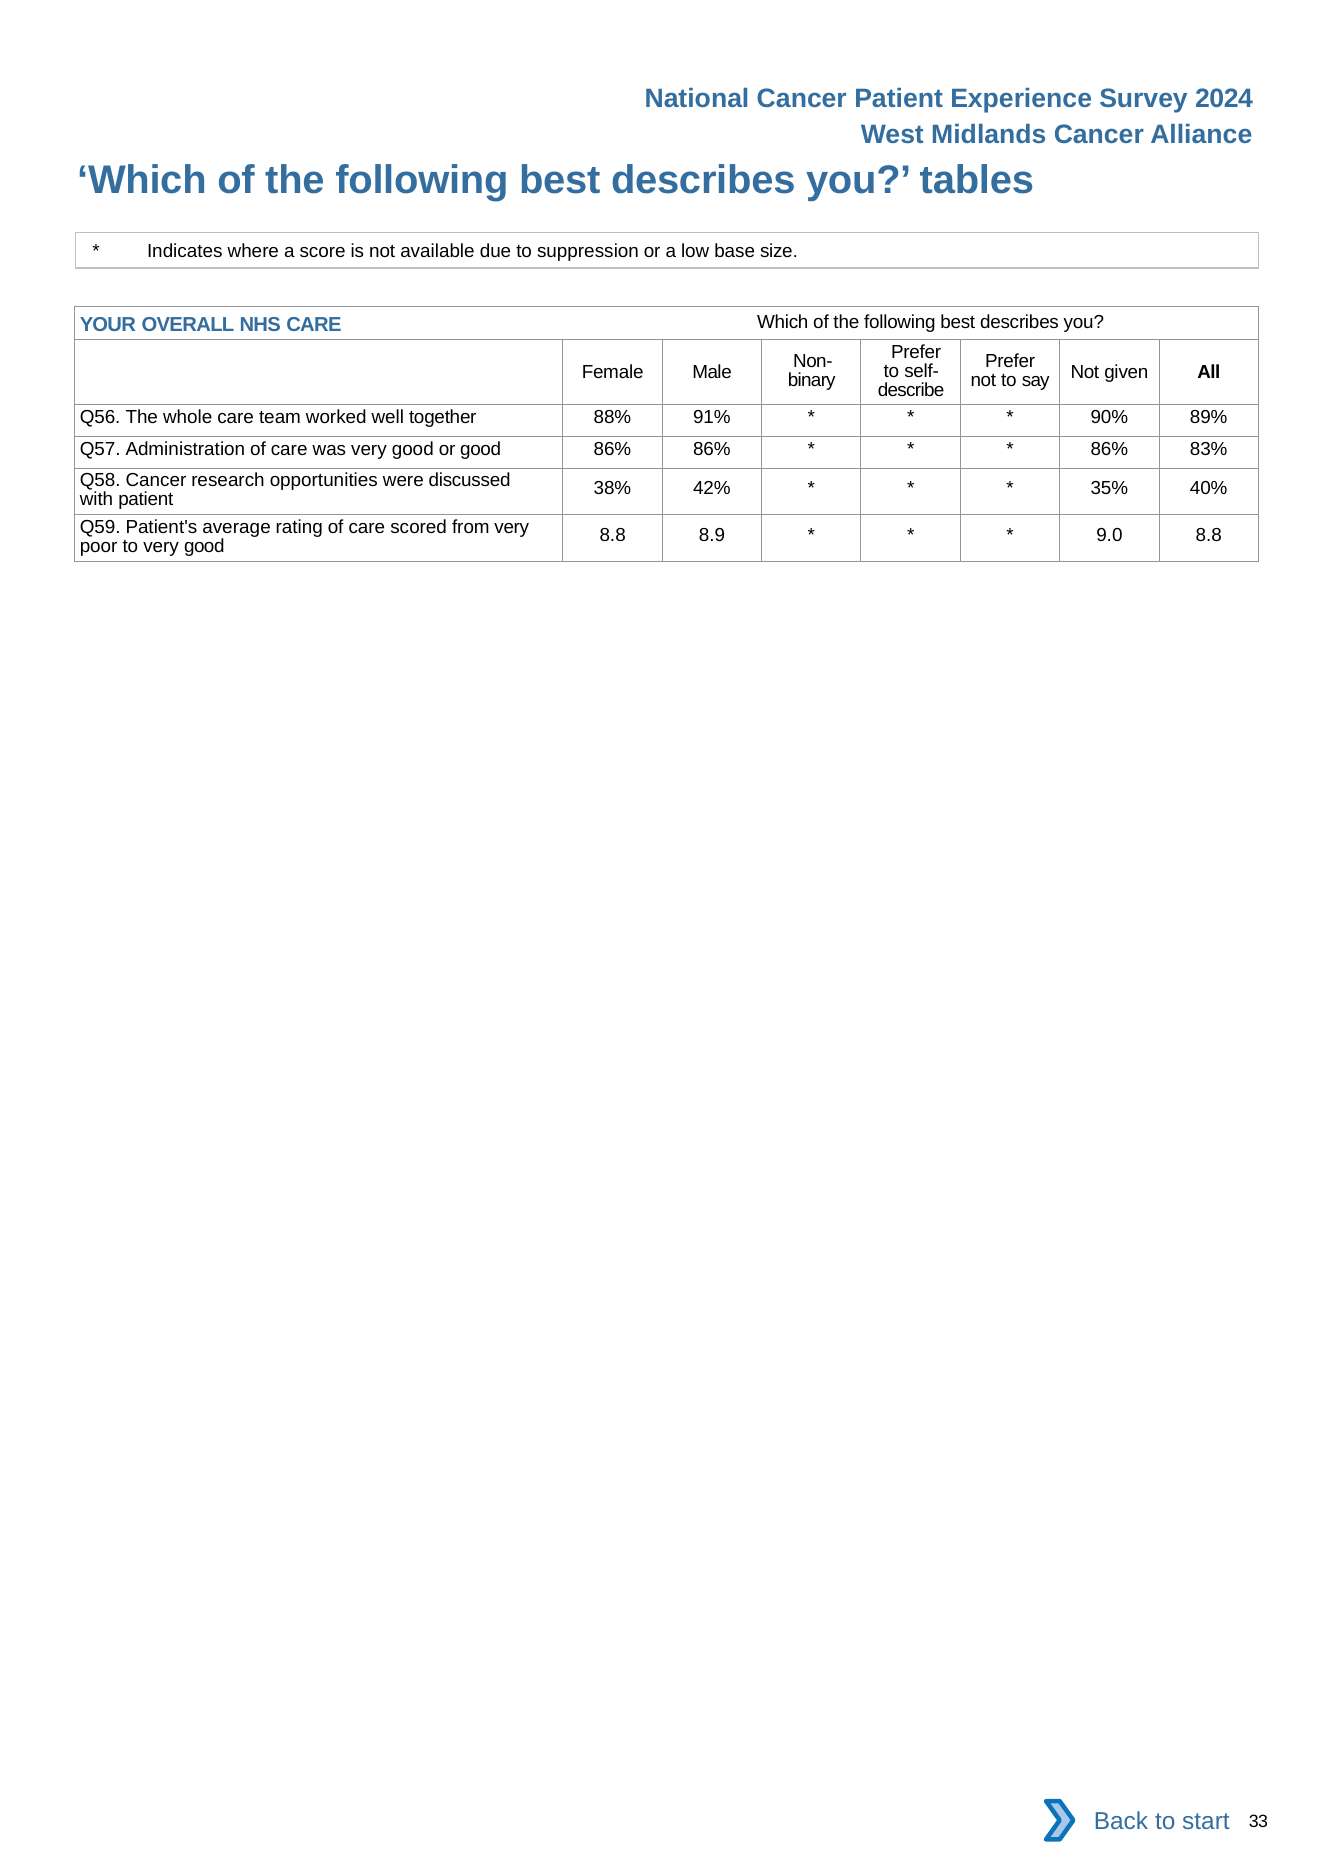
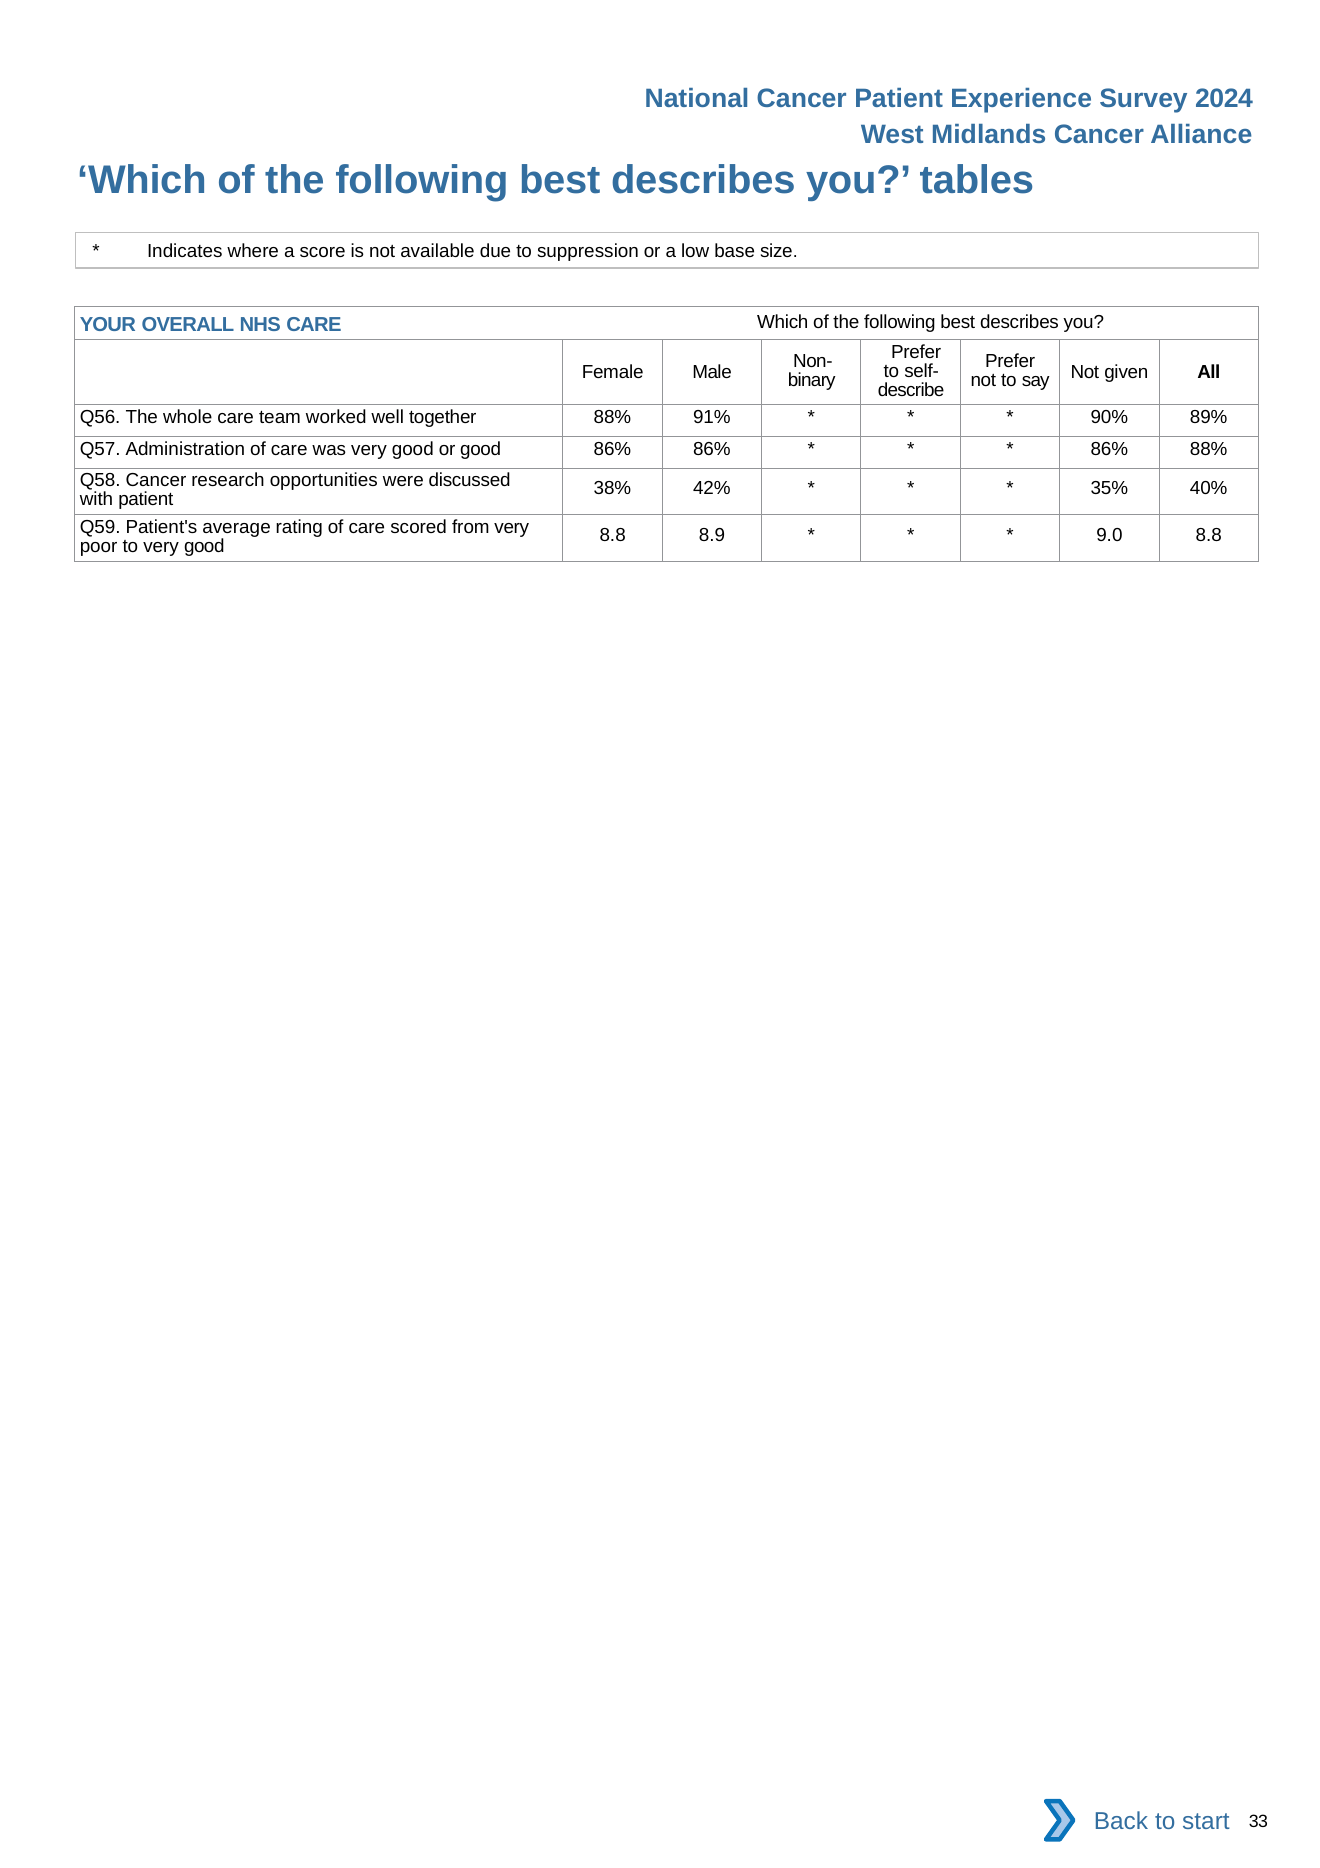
86% 83%: 83% -> 88%
